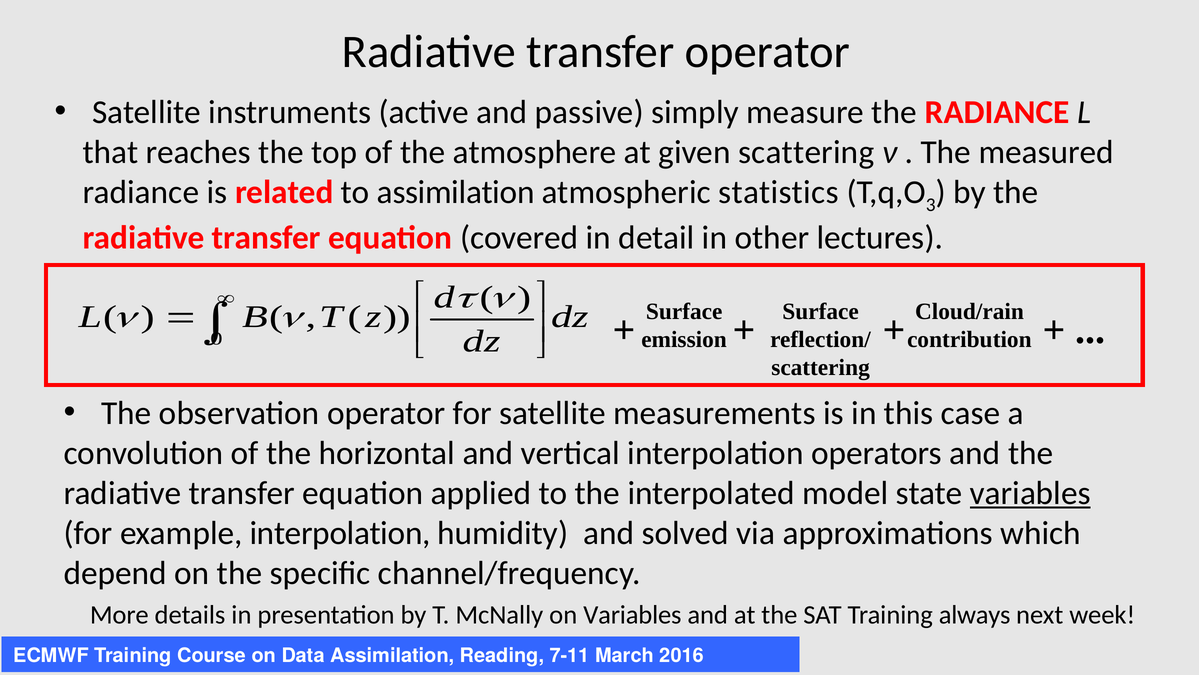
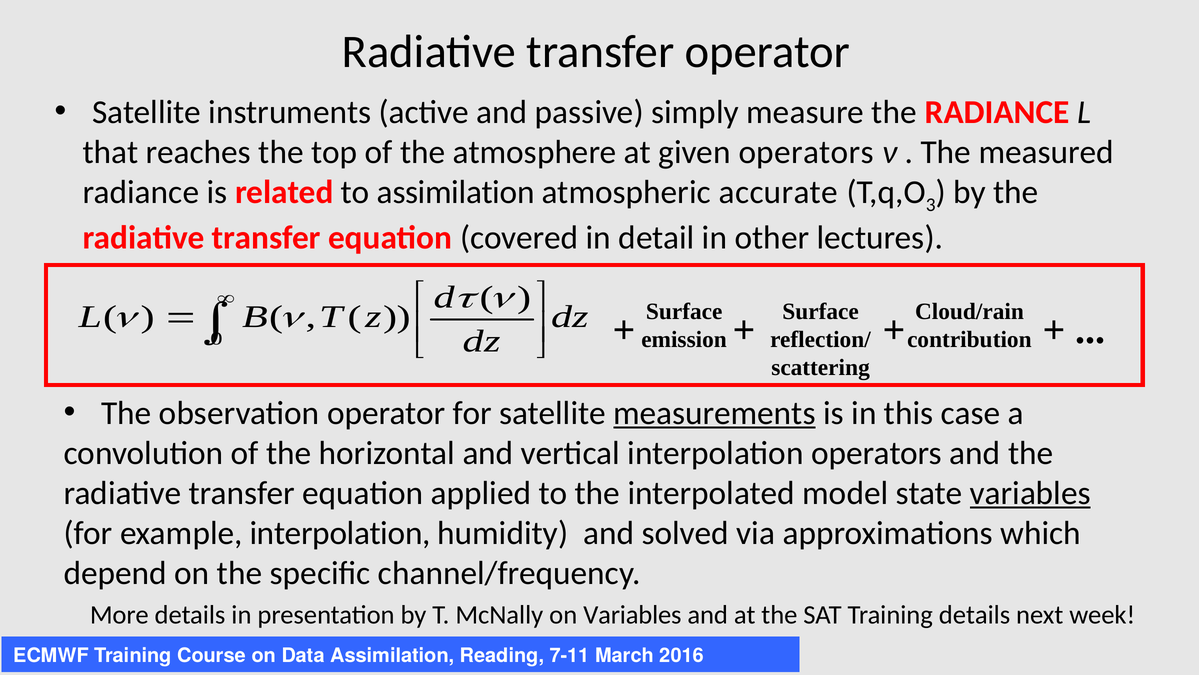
given scattering: scattering -> operators
statistics: statistics -> accurate
measurements underline: none -> present
Training always: always -> details
